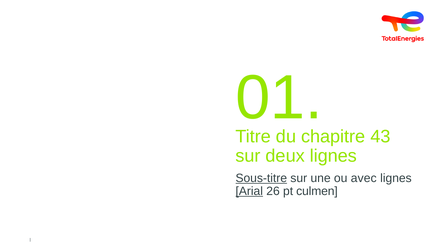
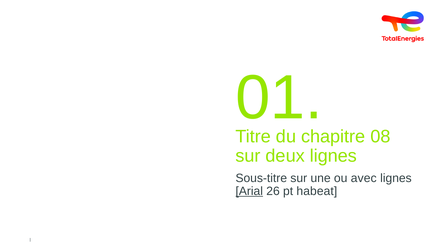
43: 43 -> 08
Sous-titre underline: present -> none
culmen: culmen -> habeat
